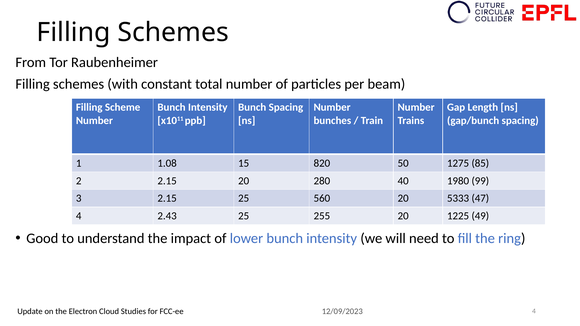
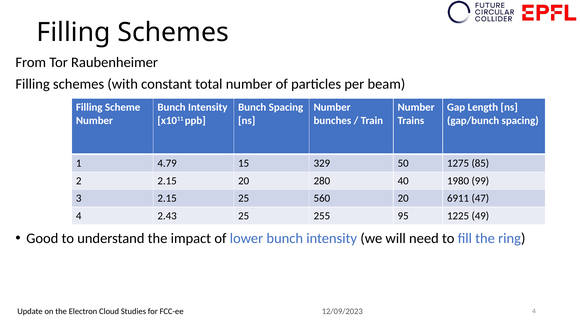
1.08: 1.08 -> 4.79
820: 820 -> 329
5333: 5333 -> 6911
255 20: 20 -> 95
